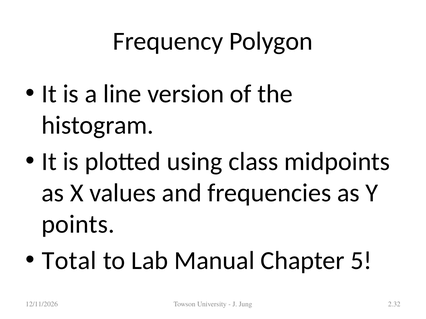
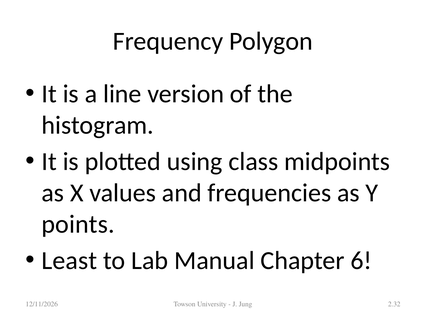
Total: Total -> Least
5: 5 -> 6
